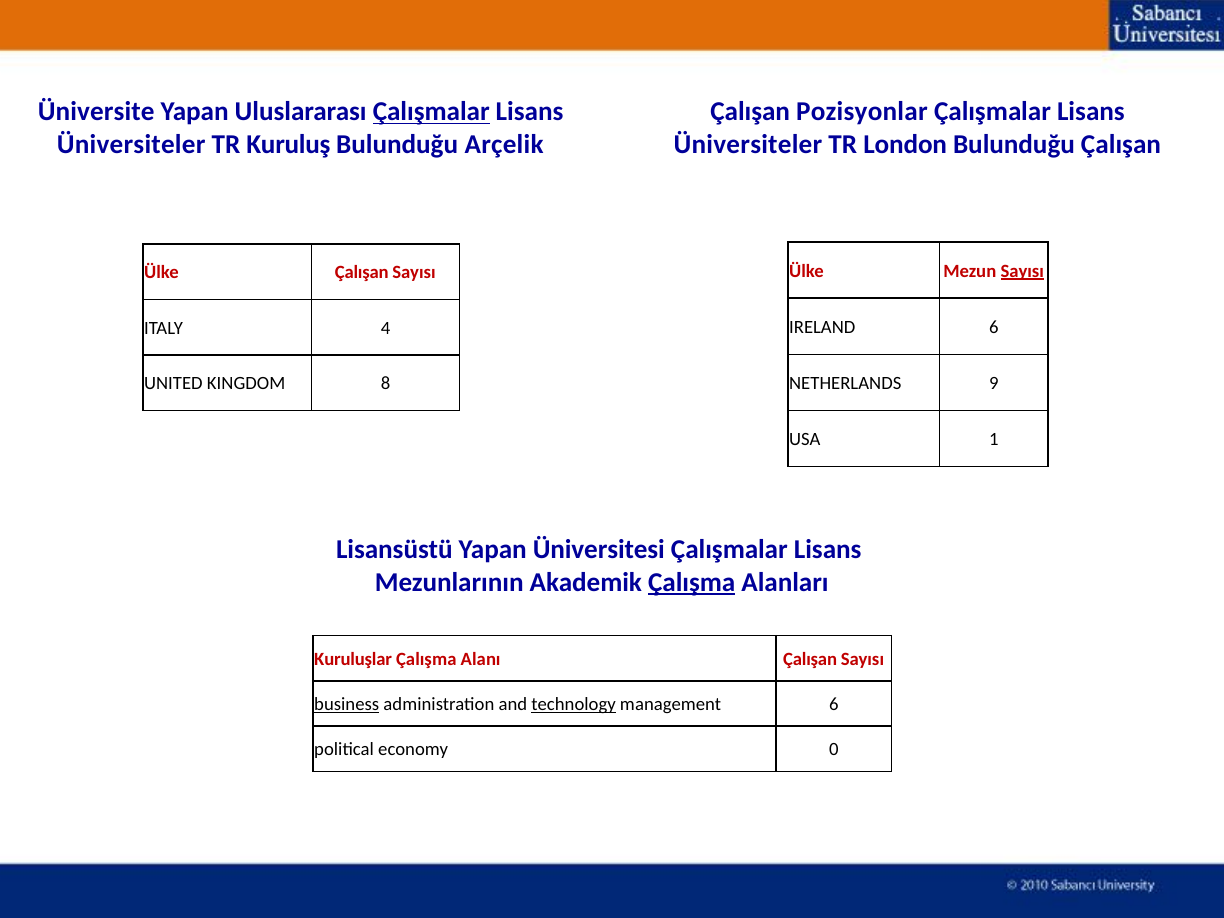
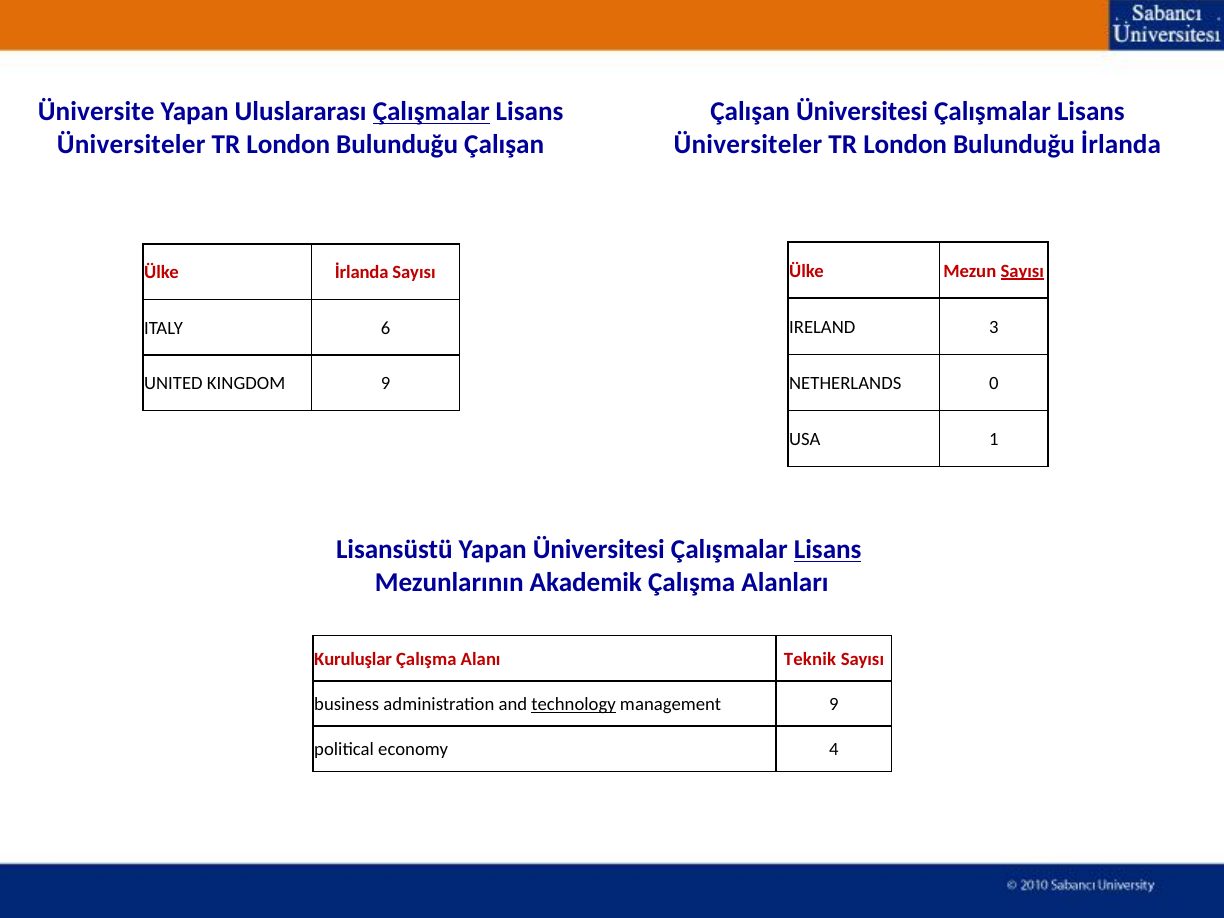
Çalışan Pozisyonlar: Pozisyonlar -> Üniversitesi
Kuruluş at (288, 145): Kuruluş -> London
Bulunduğu Arçelik: Arçelik -> Çalışan
Bulunduğu Çalışan: Çalışan -> İrlanda
Ülke Çalışan: Çalışan -> İrlanda
IRELAND 6: 6 -> 3
4: 4 -> 6
9: 9 -> 0
KINGDOM 8: 8 -> 9
Lisans at (828, 550) underline: none -> present
Çalışma at (692, 582) underline: present -> none
Alanı Çalışan: Çalışan -> Teknik
business underline: present -> none
management 6: 6 -> 9
0: 0 -> 4
